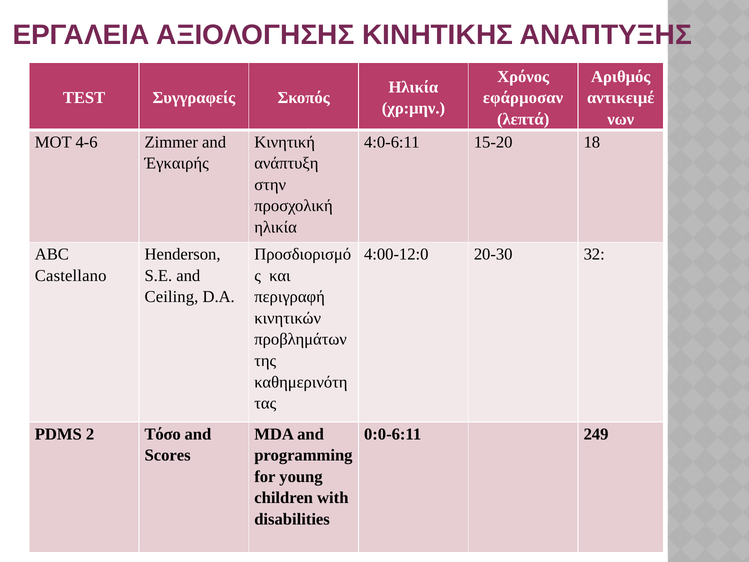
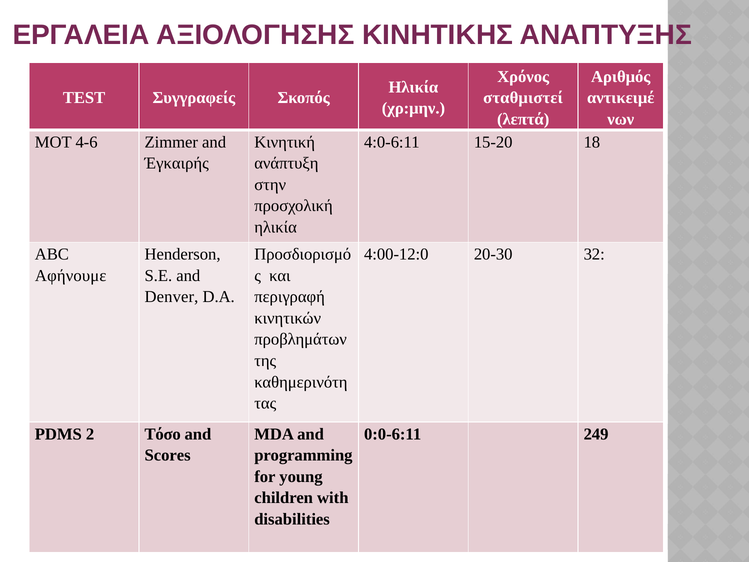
εφάρμοσαν: εφάρμοσαν -> σταθμιστεί
Castellano: Castellano -> Αφήνουμε
Ceiling: Ceiling -> Denver
